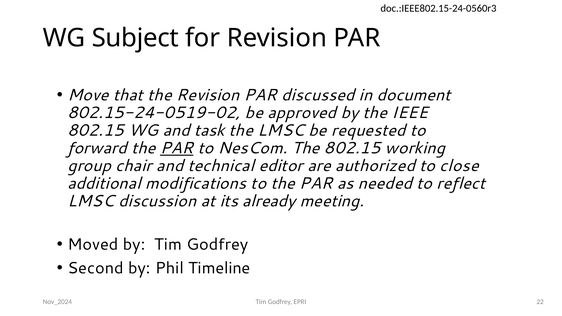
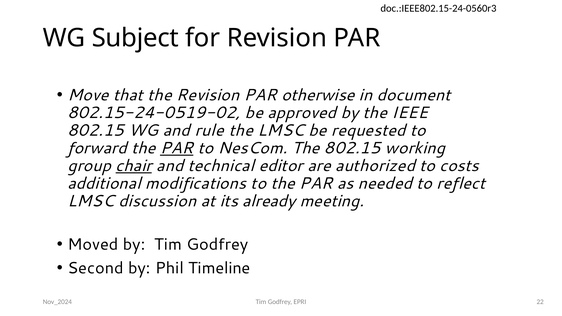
discussed: discussed -> otherwise
task: task -> rule
chair underline: none -> present
close: close -> costs
